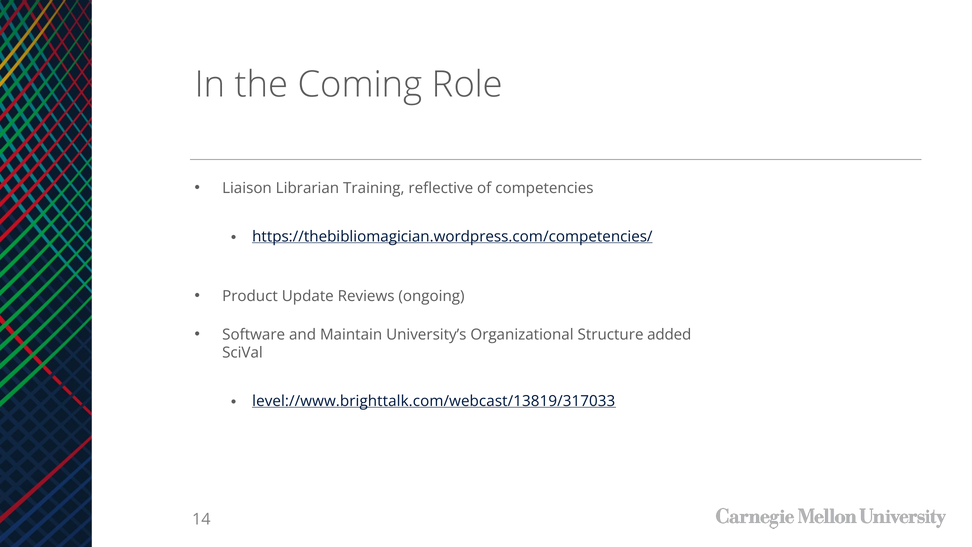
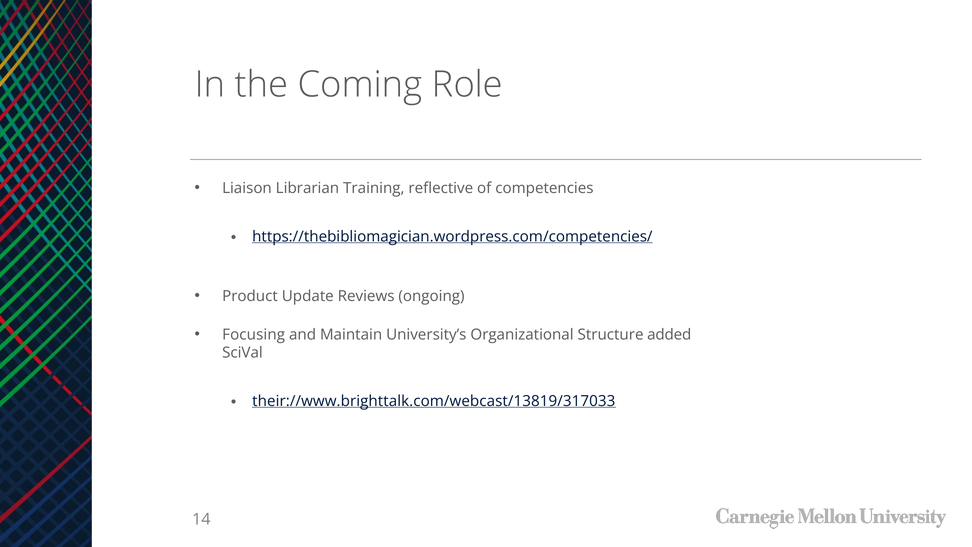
Software: Software -> Focusing
level://www.brighttalk.com/webcast/13819/317033: level://www.brighttalk.com/webcast/13819/317033 -> their://www.brighttalk.com/webcast/13819/317033
